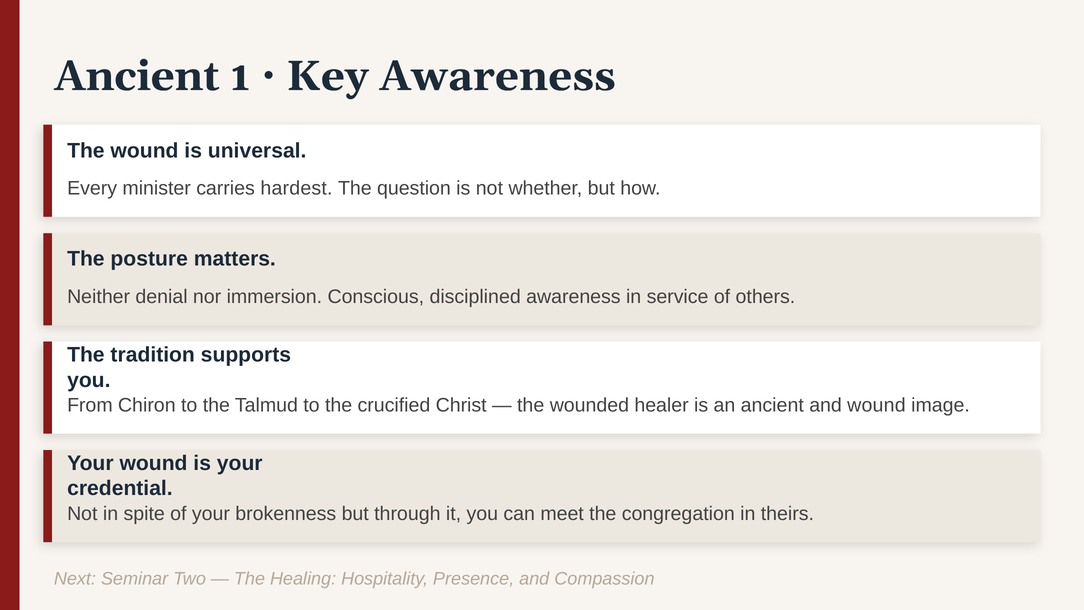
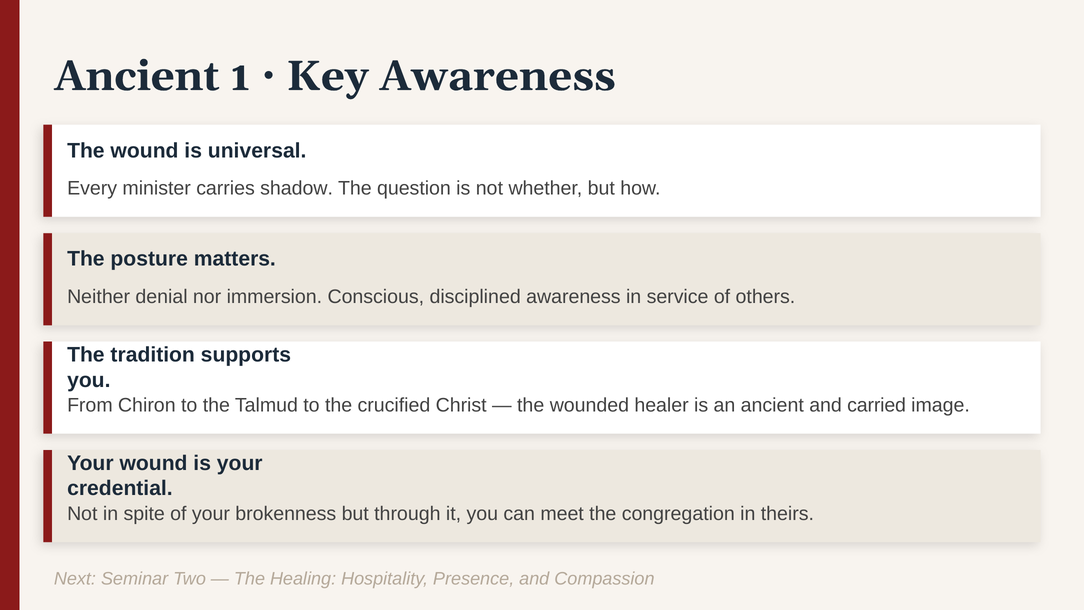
hardest: hardest -> shadow
and wound: wound -> carried
